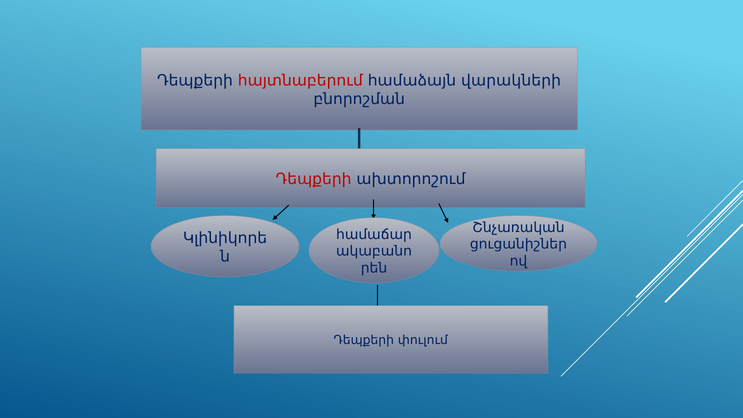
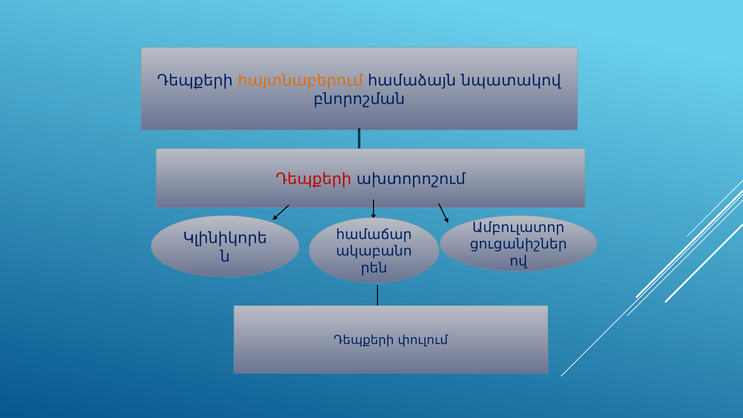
հայտնաբերում colour: red -> orange
վարակների: վարակների -> նպատակով
Շնչառական: Շնչառական -> Ամբուլատոր
